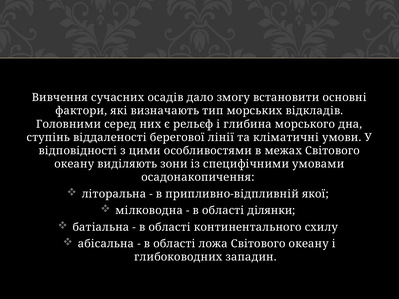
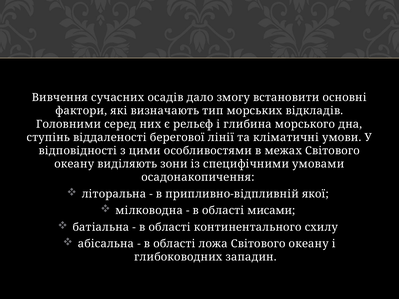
ділянки: ділянки -> мисами
